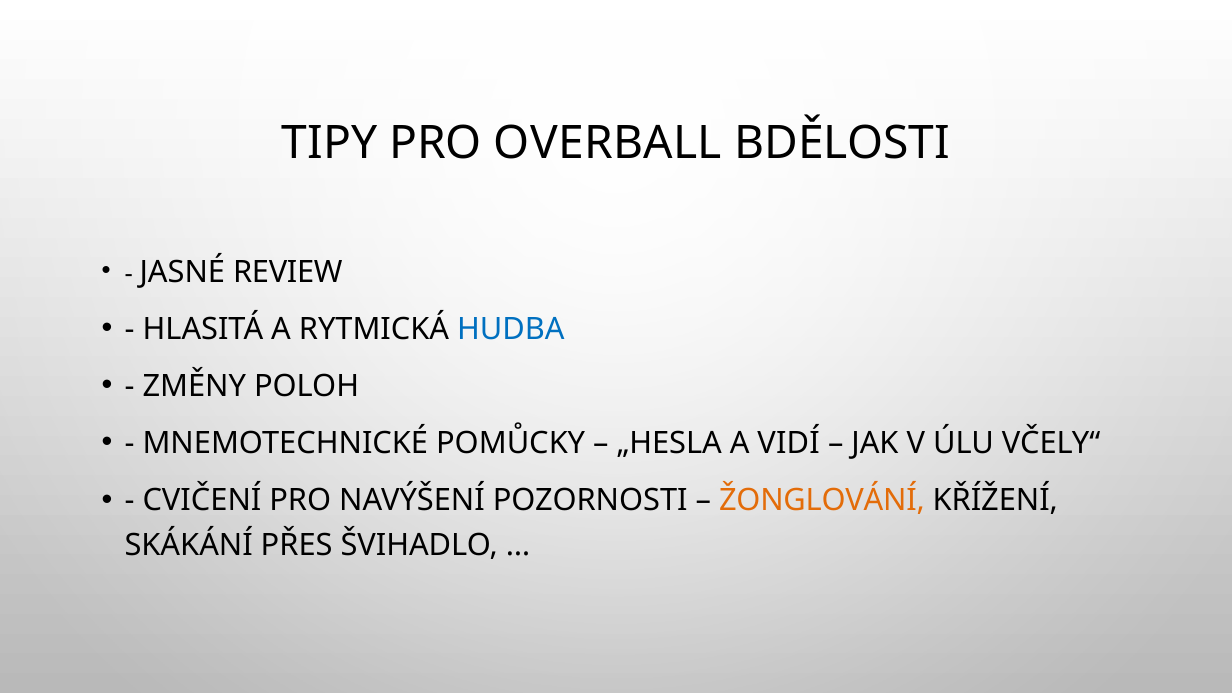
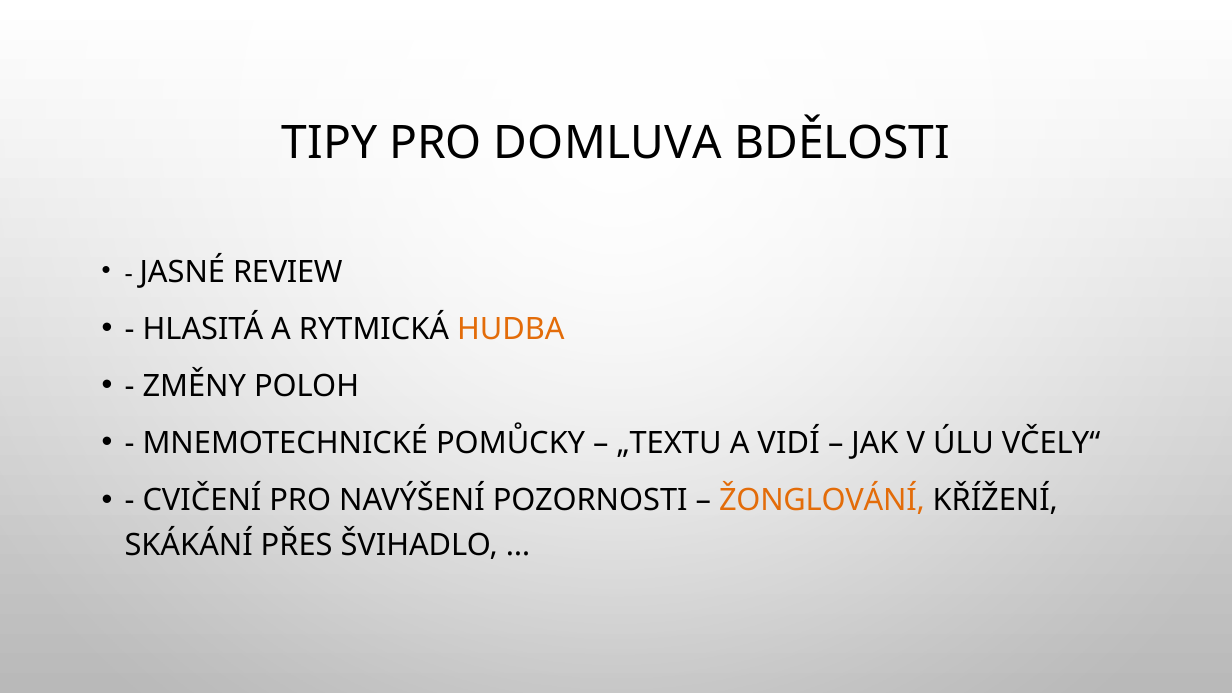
OVERBALL: OVERBALL -> DOMLUVA
HUDBA colour: blue -> orange
„HESLA: „HESLA -> „TEXTU
